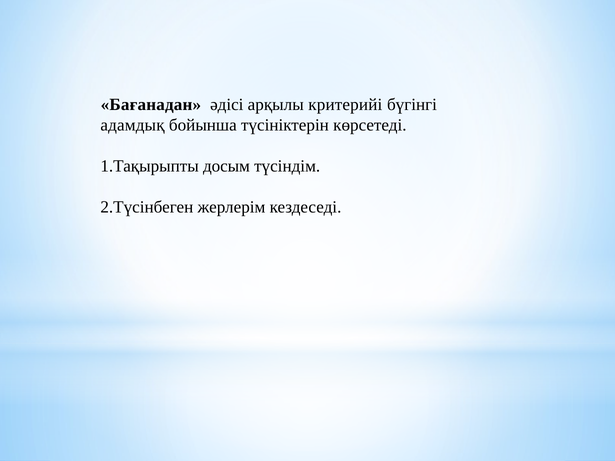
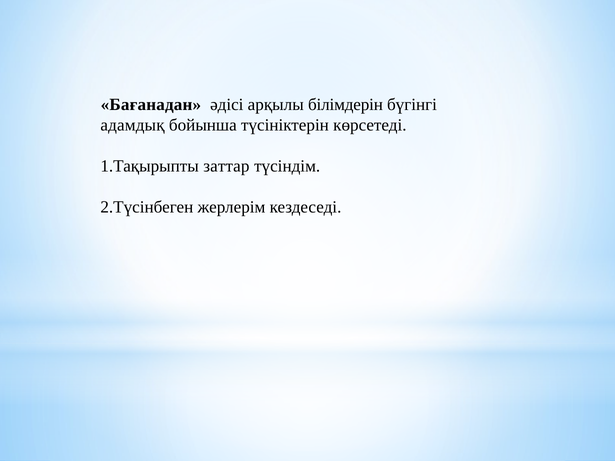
критерийі: критерийі -> білімдерін
досым: досым -> заттар
